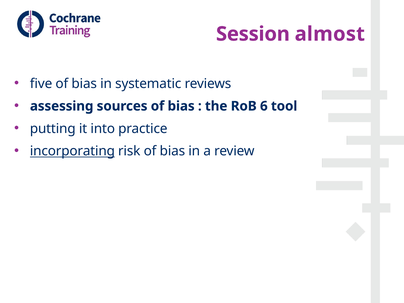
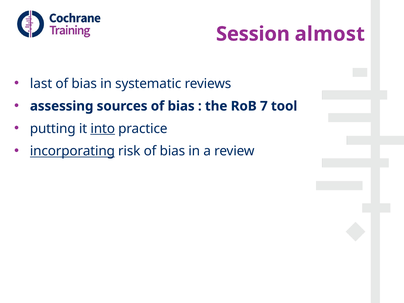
five: five -> last
6: 6 -> 7
into underline: none -> present
